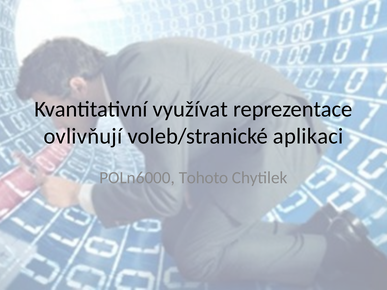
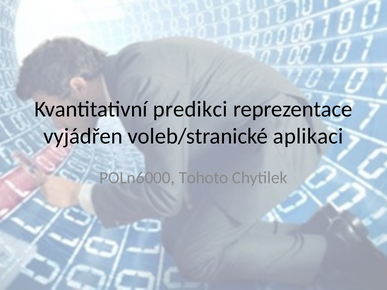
využívat: využívat -> predikci
ovlivňují: ovlivňují -> vyjádřen
